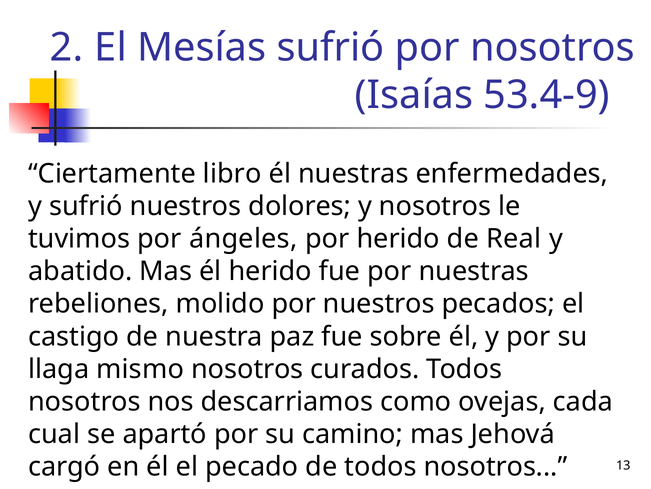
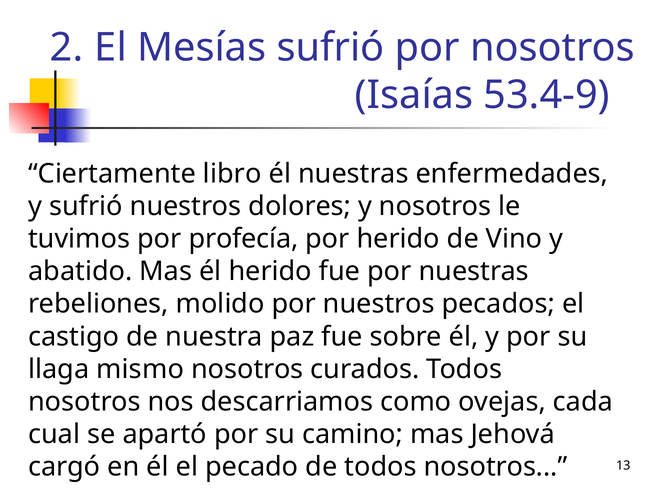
ángeles: ángeles -> profecía
Real: Real -> Vino
